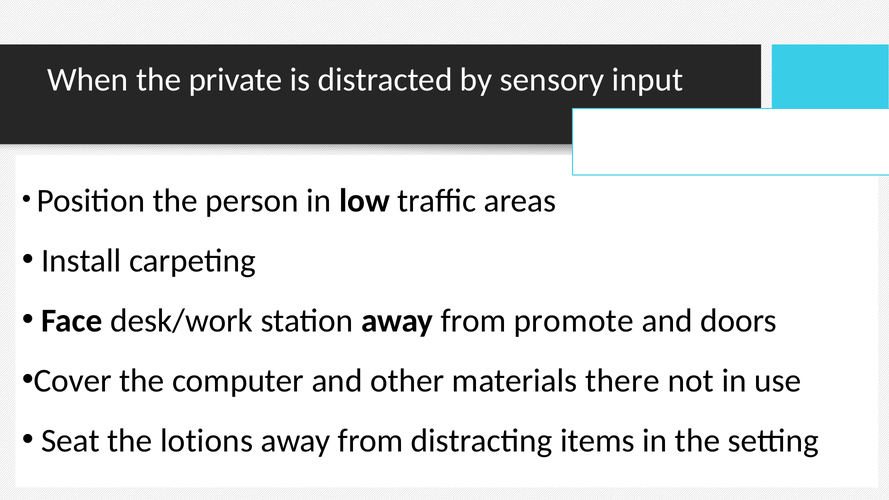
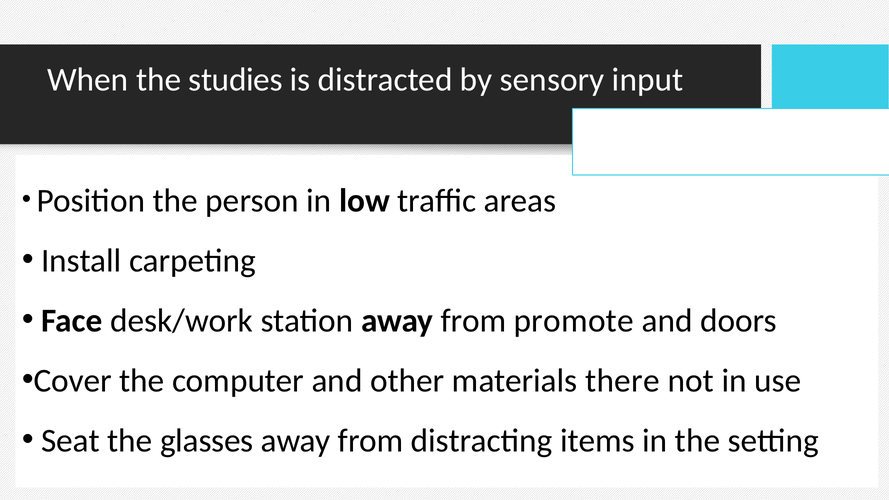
private: private -> studies
lotions: lotions -> glasses
